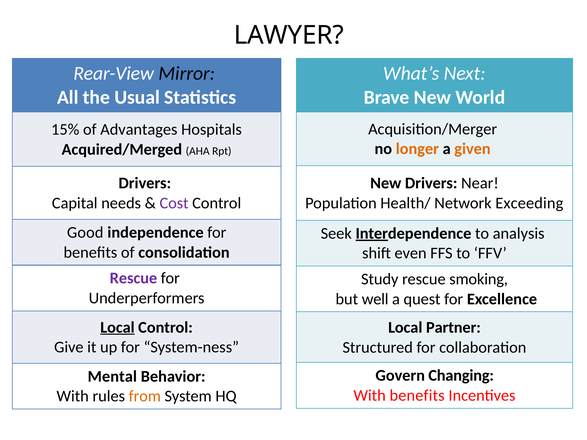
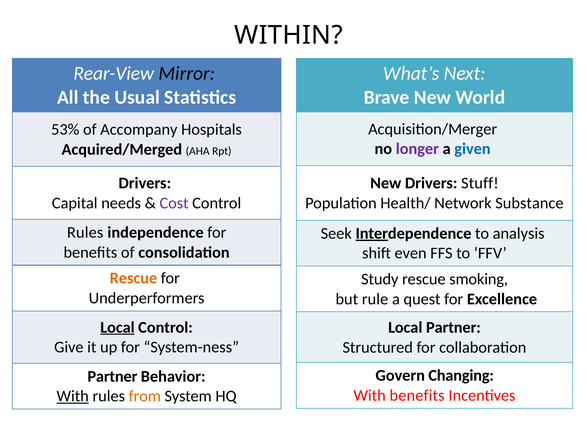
LAWYER: LAWYER -> WITHIN
15%: 15% -> 53%
Advantages: Advantages -> Accompany
longer colour: orange -> purple
given colour: orange -> blue
Near: Near -> Stuff
Exceeding: Exceeding -> Substance
Good at (85, 233): Good -> Rules
Rescue at (133, 278) colour: purple -> orange
well: well -> rule
Mental at (112, 377): Mental -> Partner
With at (73, 396) underline: none -> present
